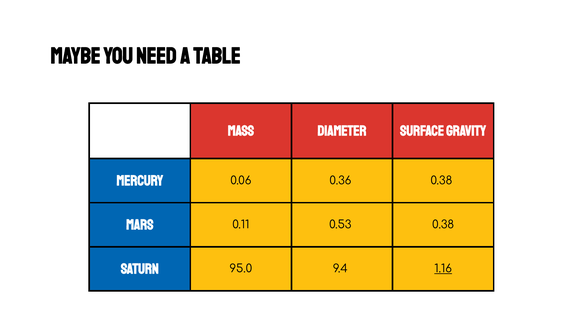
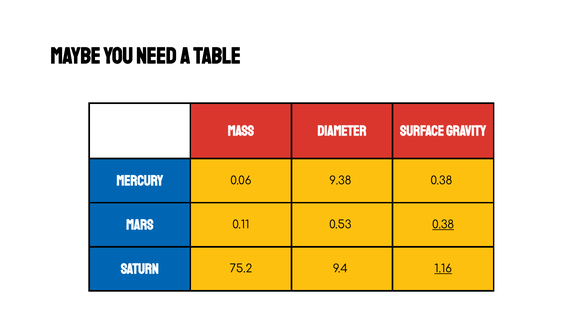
0.36: 0.36 -> 9.38
0.38 at (443, 225) underline: none -> present
95.0: 95.0 -> 75.2
